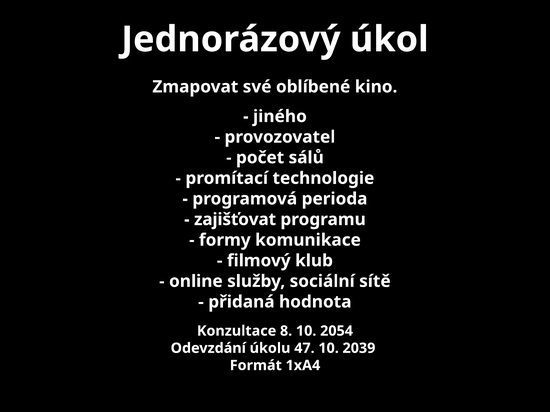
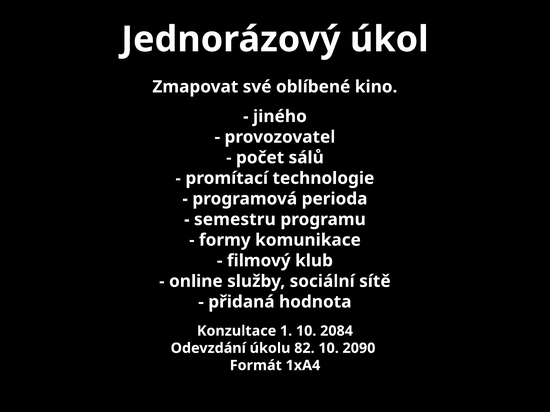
zajišťovat: zajišťovat -> semestru
8: 8 -> 1
2054: 2054 -> 2084
47: 47 -> 82
2039: 2039 -> 2090
